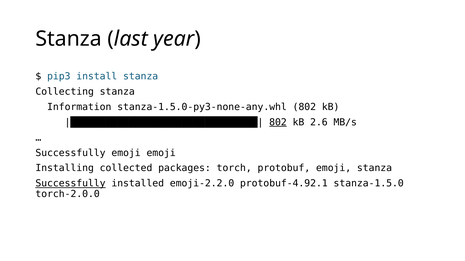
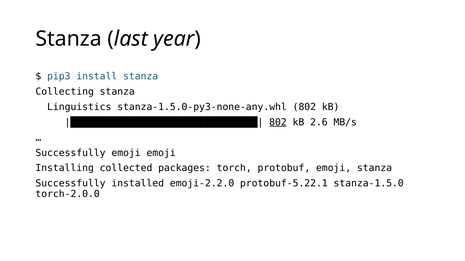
Information: Information -> Linguistics
Successfully at (71, 184) underline: present -> none
protobuf-4.92.1: protobuf-4.92.1 -> protobuf-5.22.1
